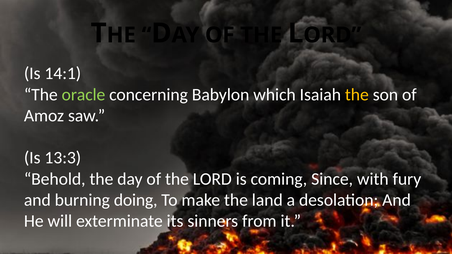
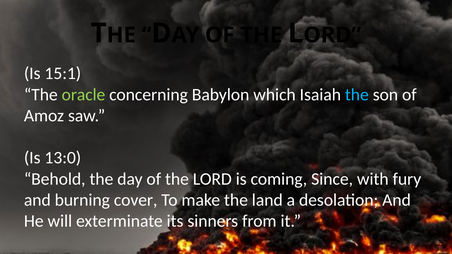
14:1: 14:1 -> 15:1
the at (357, 95) colour: yellow -> light blue
13:3: 13:3 -> 13:0
doing: doing -> cover
